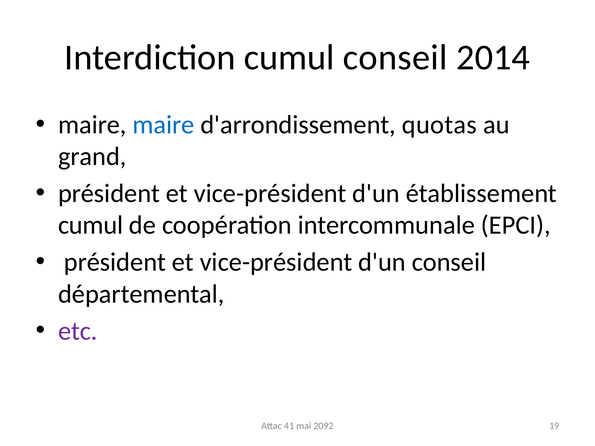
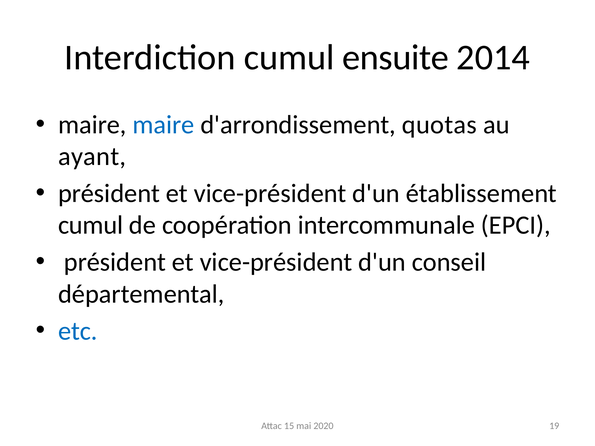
cumul conseil: conseil -> ensuite
grand: grand -> ayant
etc colour: purple -> blue
41: 41 -> 15
2092: 2092 -> 2020
